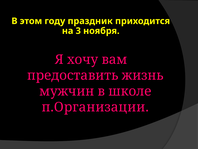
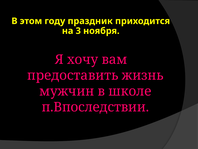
п.Организации: п.Организации -> п.Впоследствии
